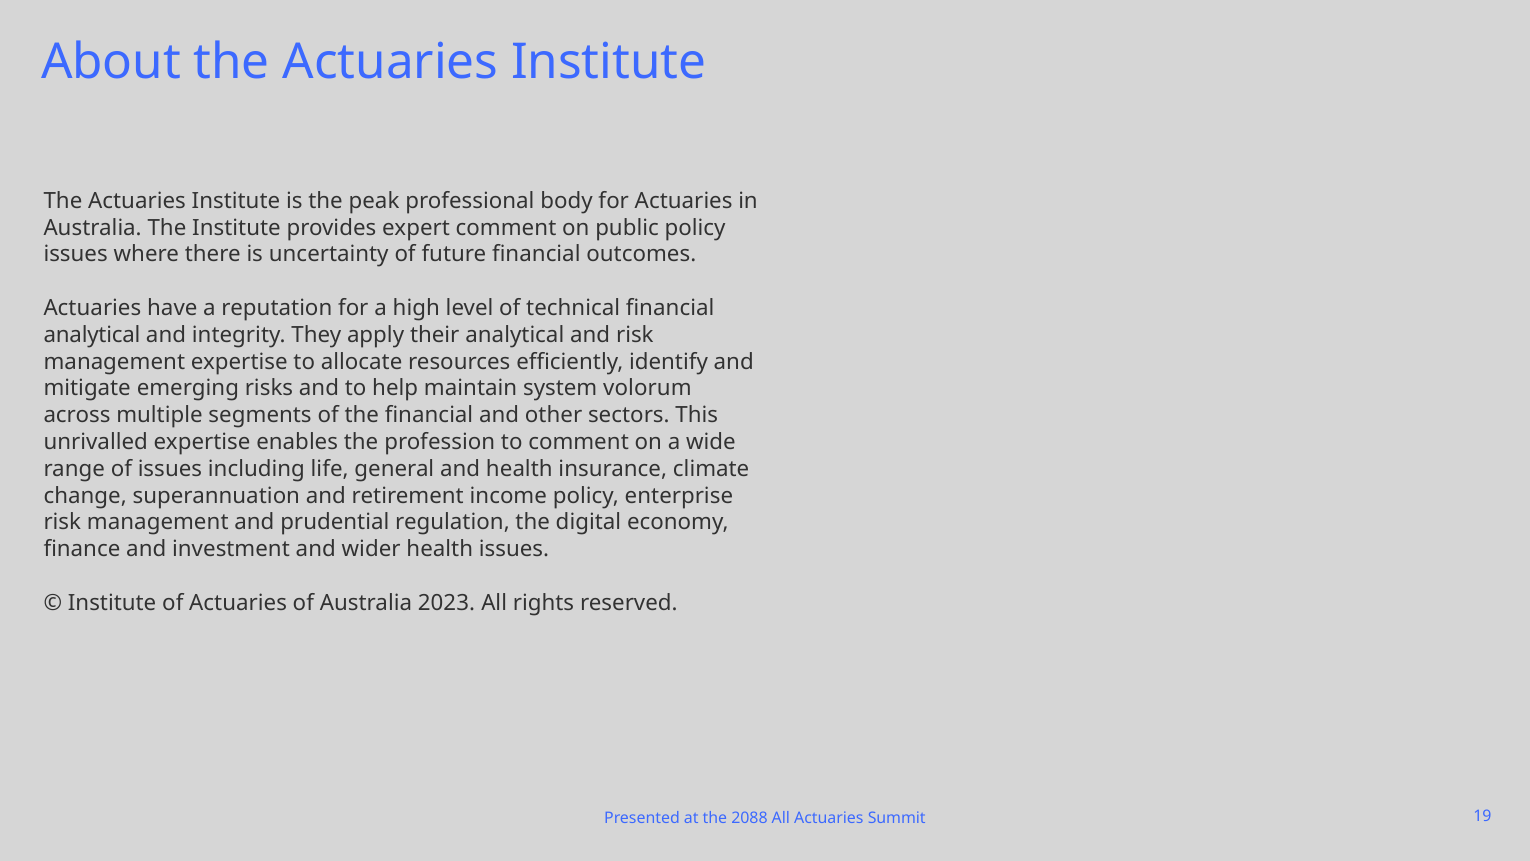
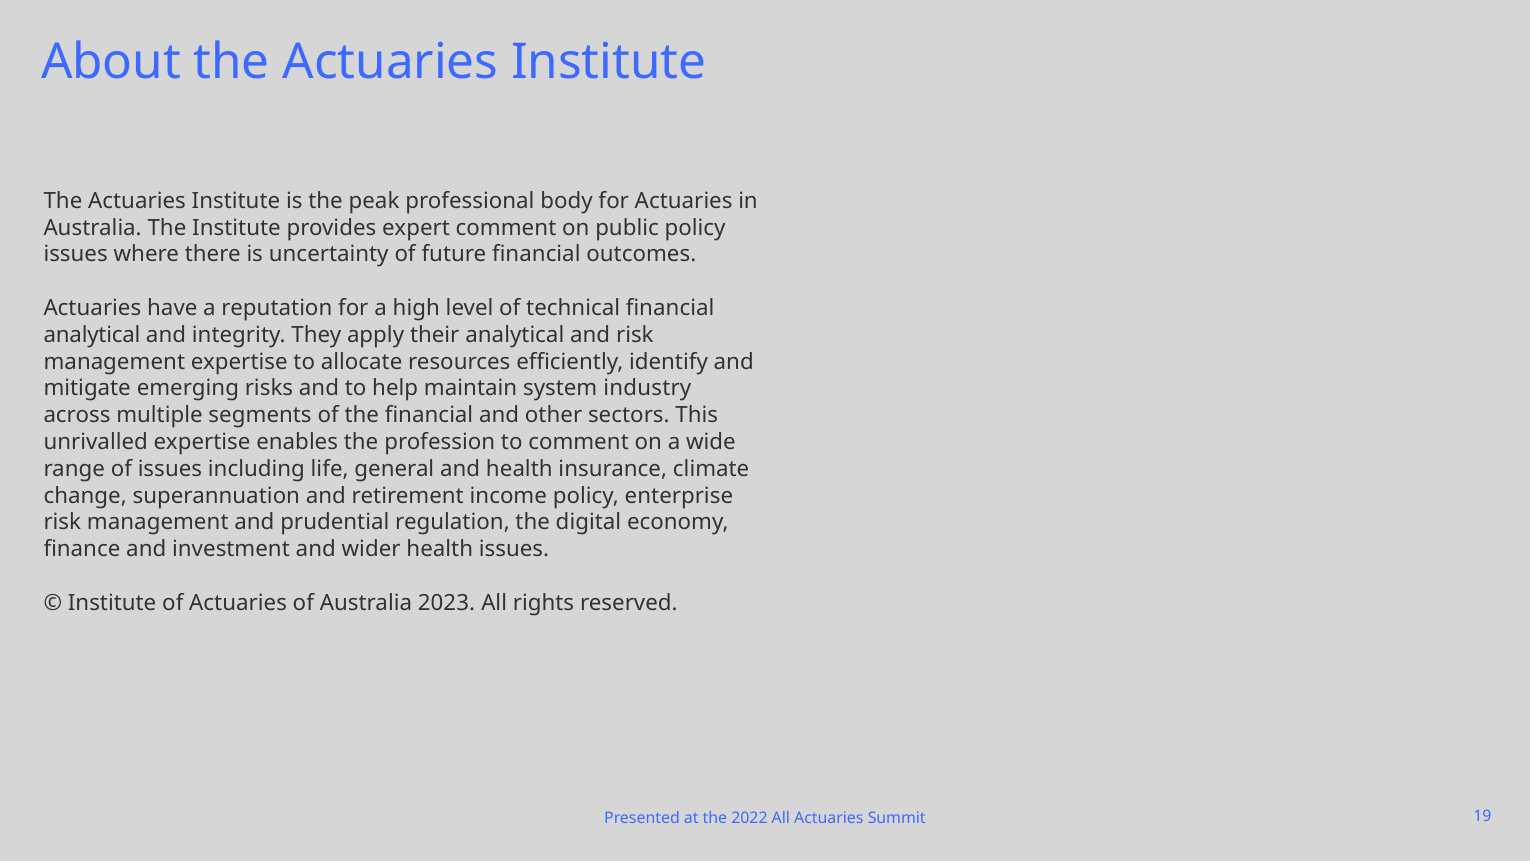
volorum: volorum -> industry
2088: 2088 -> 2022
